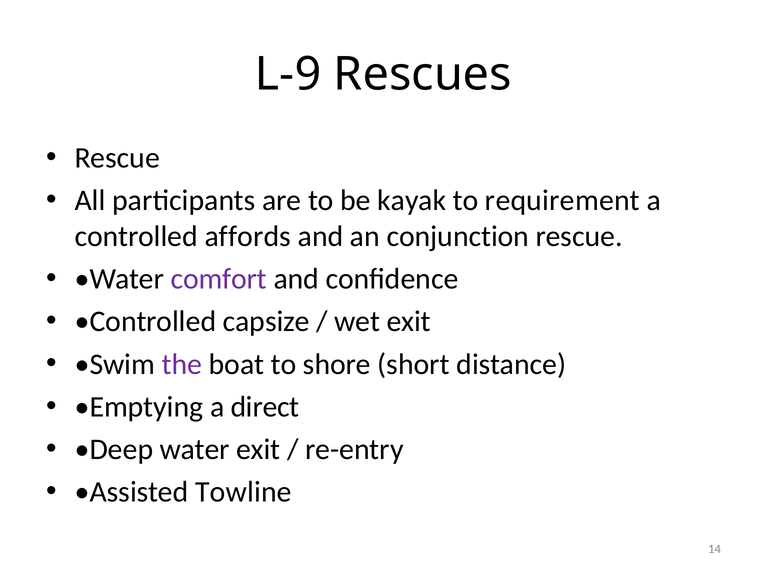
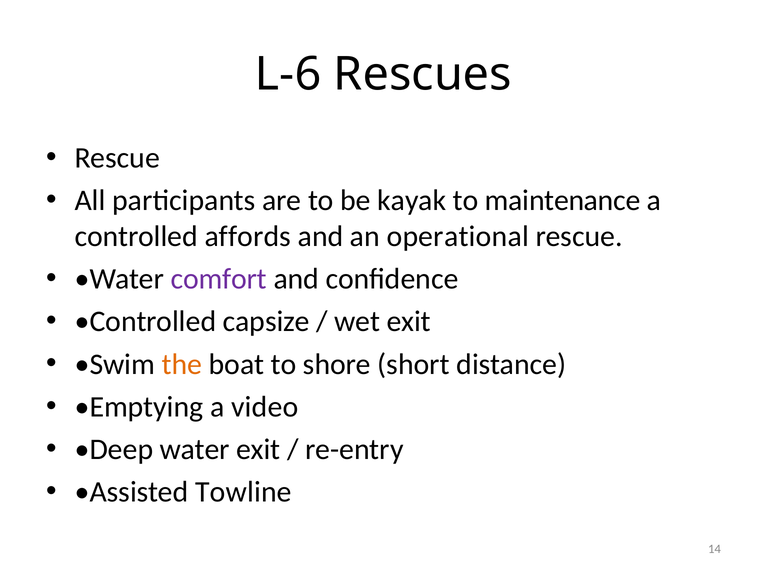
L-9: L-9 -> L-6
requirement: requirement -> maintenance
conjunction: conjunction -> operational
the colour: purple -> orange
direct: direct -> video
